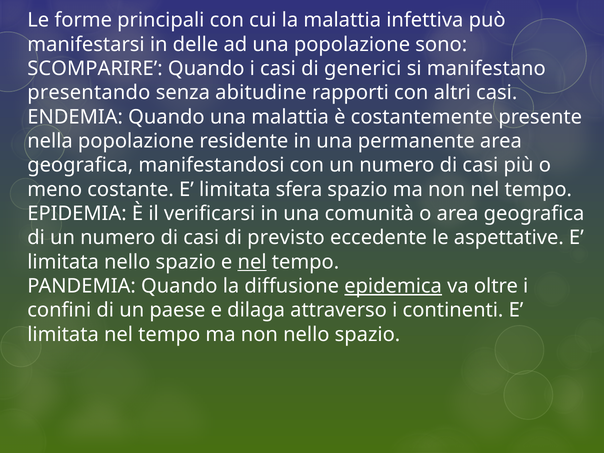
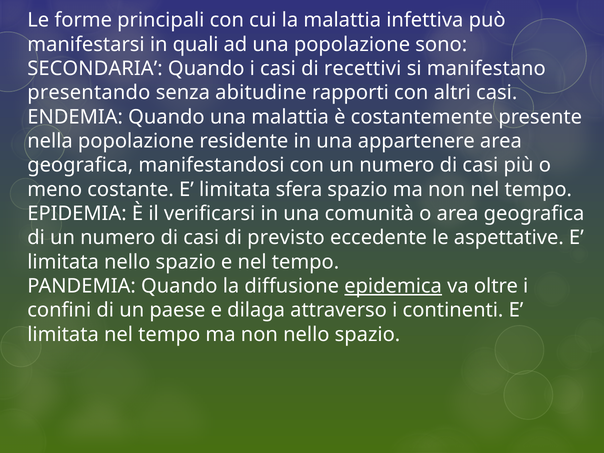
delle: delle -> quali
SCOMPARIRE: SCOMPARIRE -> SECONDARIA
generici: generici -> recettivi
permanente: permanente -> appartenere
nel at (252, 262) underline: present -> none
